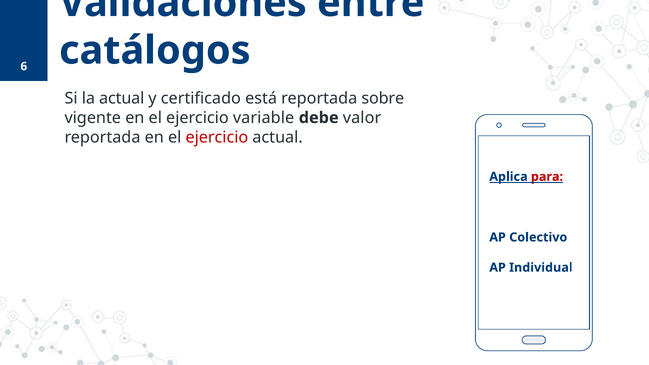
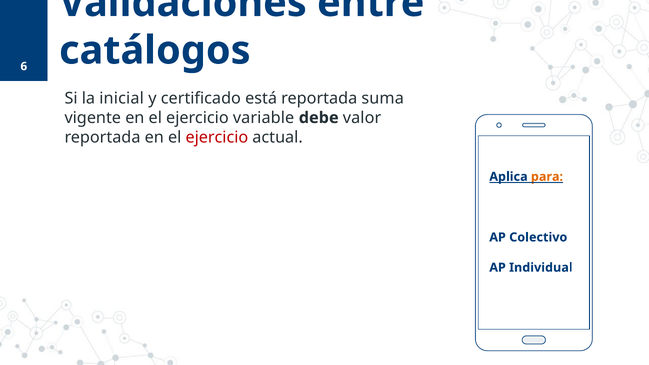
la actual: actual -> inicial
sobre: sobre -> suma
para colour: red -> orange
